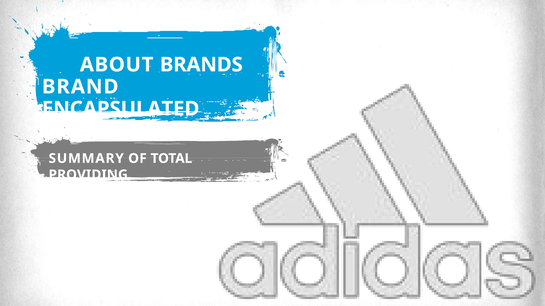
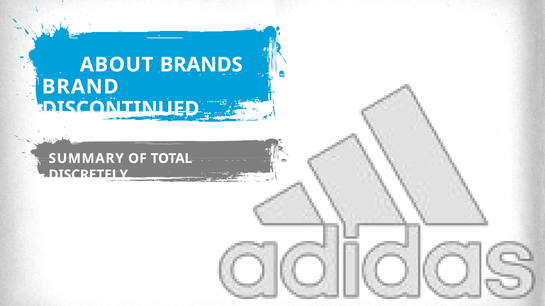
ENCAPSULATED: ENCAPSULATED -> DISCONTINUED
PROVIDING: PROVIDING -> DISCRETELY
